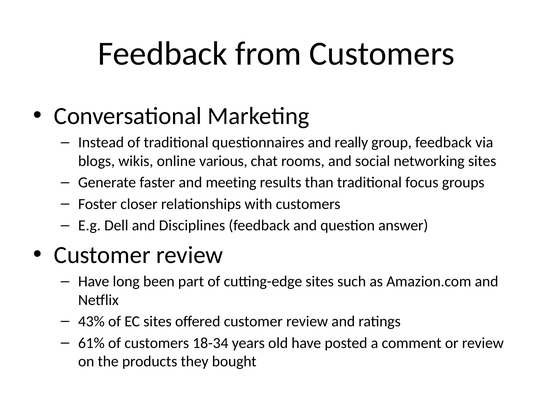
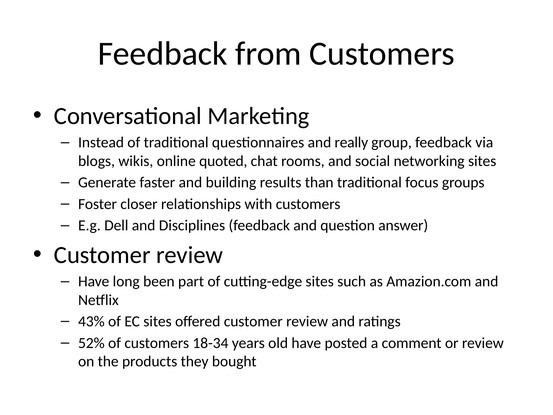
various: various -> quoted
meeting: meeting -> building
61%: 61% -> 52%
